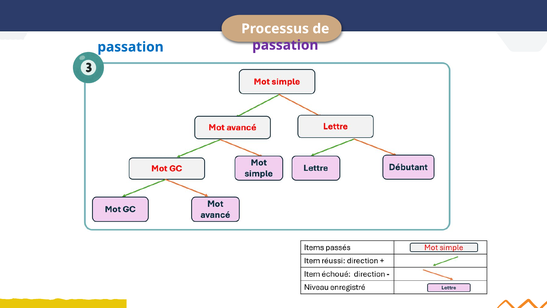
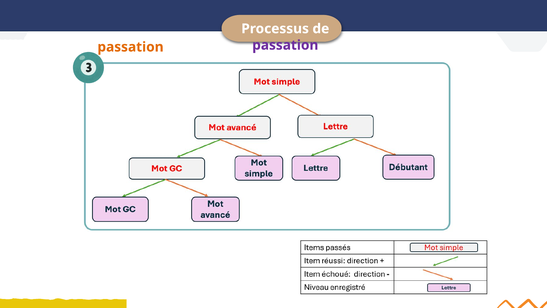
passation at (131, 47) colour: blue -> orange
